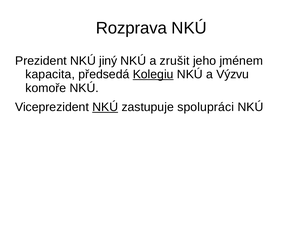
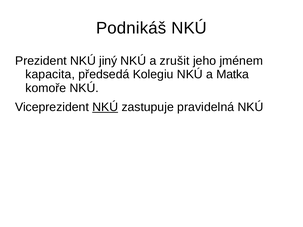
Rozprava: Rozprava -> Podnikáš
Kolegiu underline: present -> none
Výzvu: Výzvu -> Matka
spolupráci: spolupráci -> pravidelná
